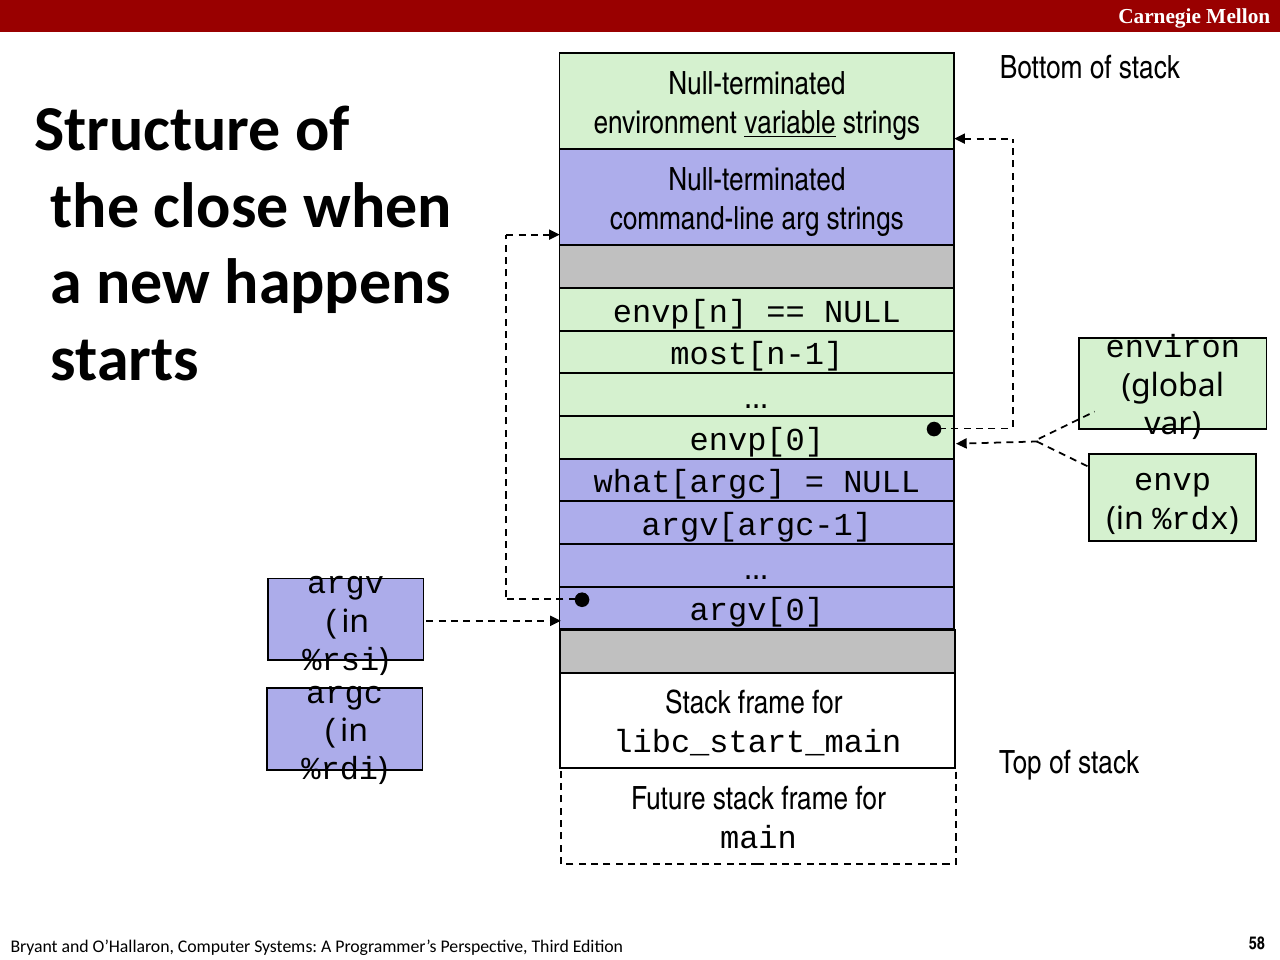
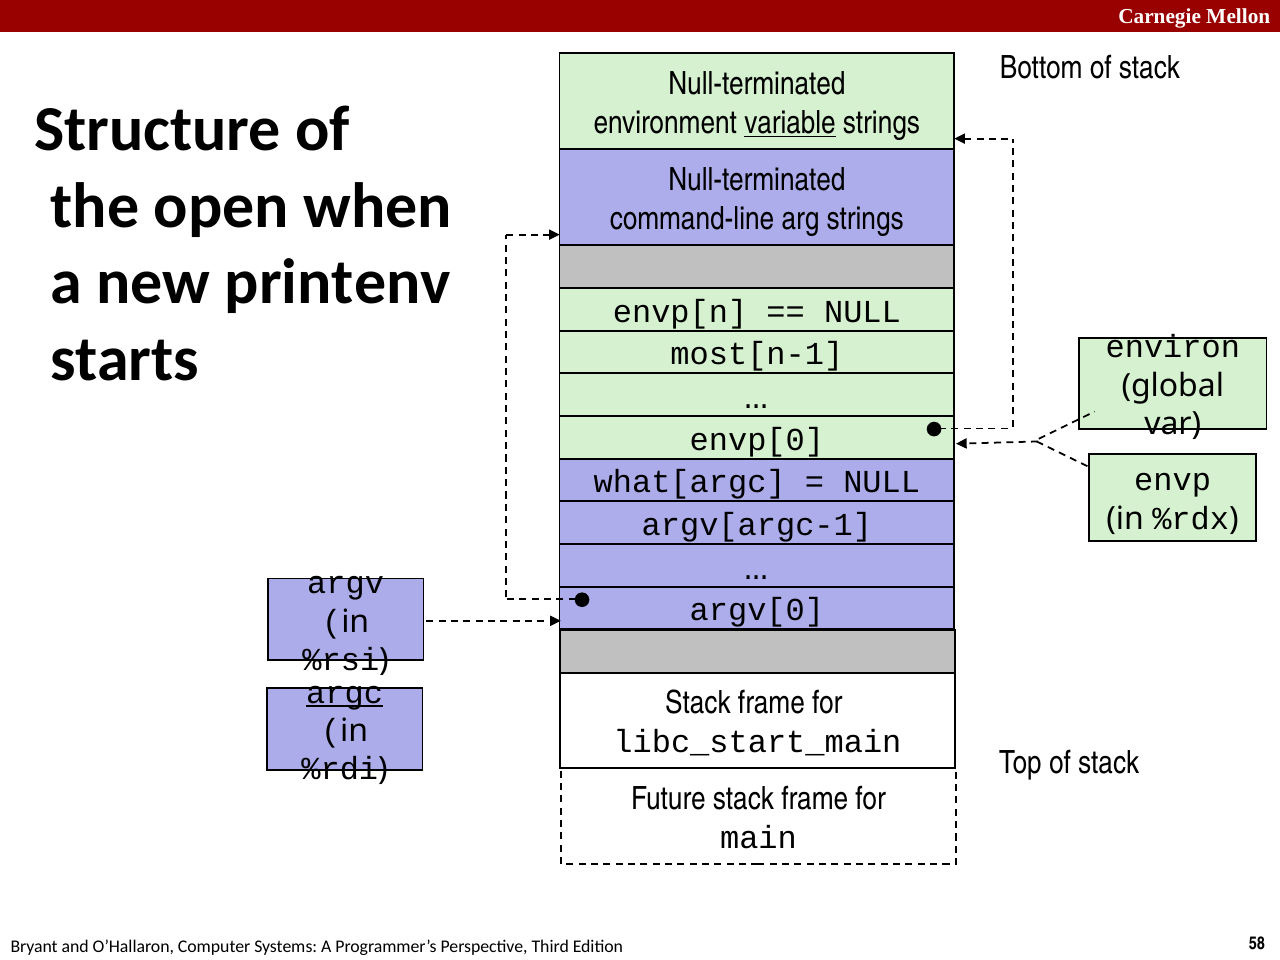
close: close -> open
happens: happens -> printenv
argc underline: none -> present
